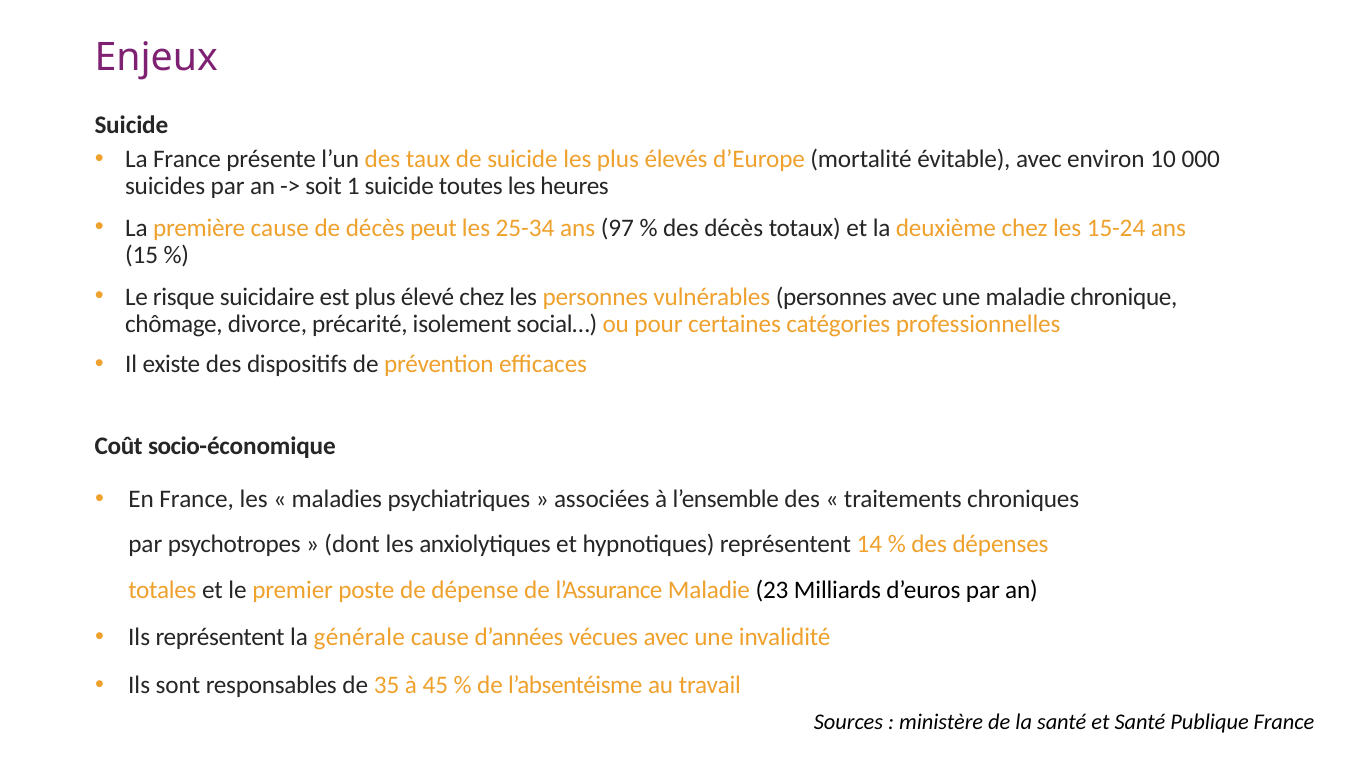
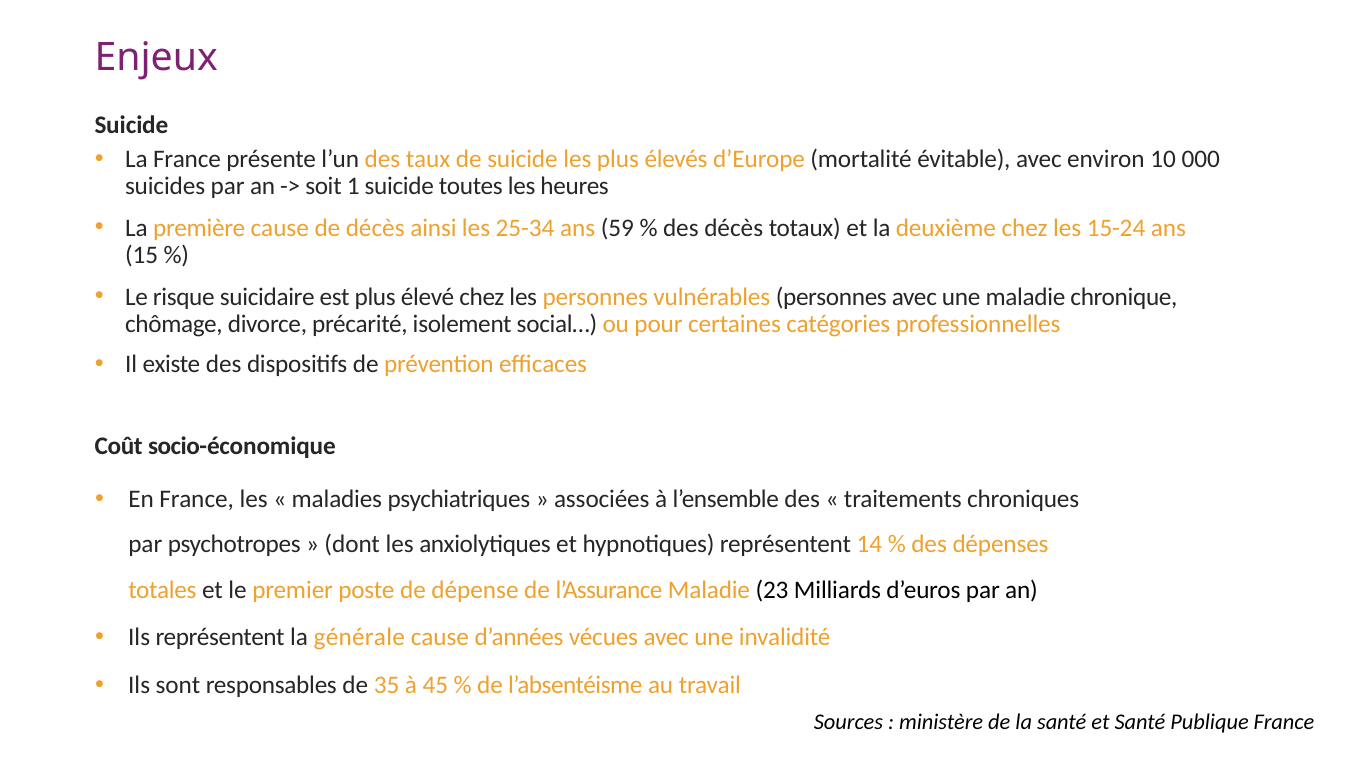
peut: peut -> ainsi
97: 97 -> 59
